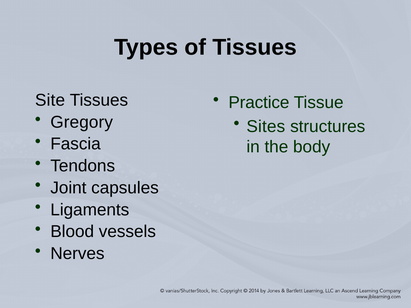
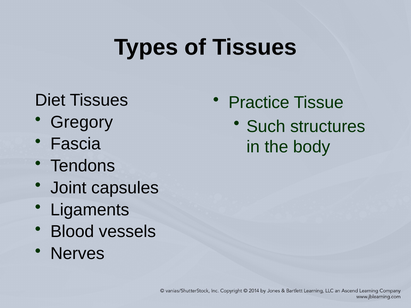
Site: Site -> Diet
Sites: Sites -> Such
